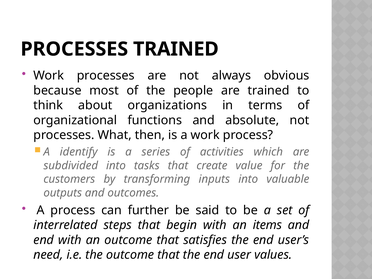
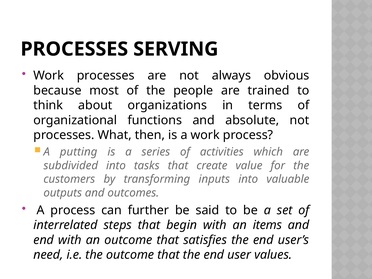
PROCESSES TRAINED: TRAINED -> SERVING
identify: identify -> putting
